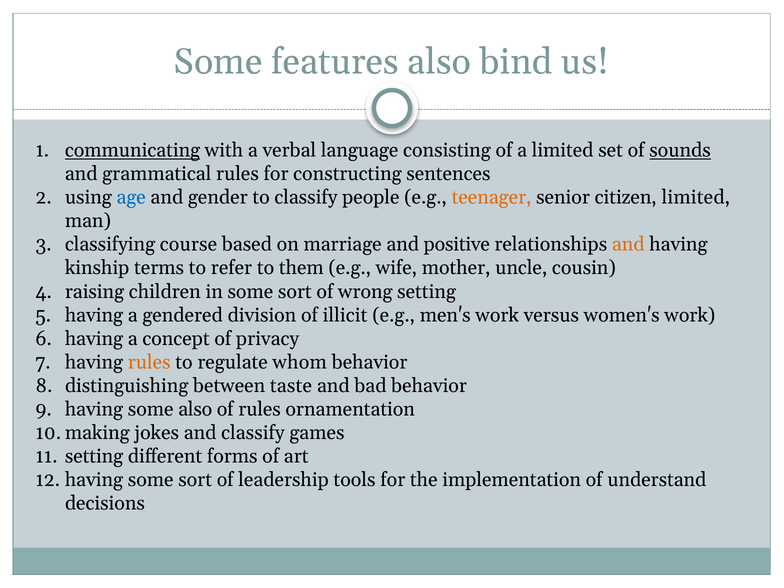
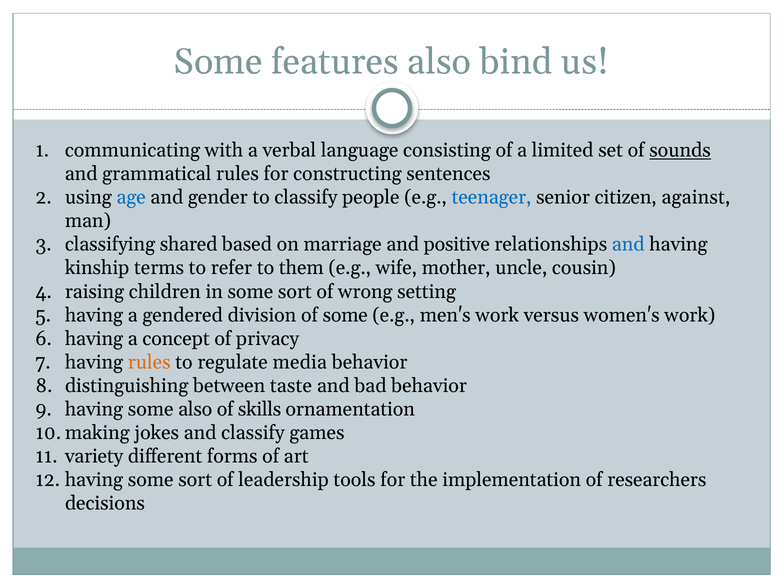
communicating underline: present -> none
teenager colour: orange -> blue
citizen limited: limited -> against
course: course -> shared
and at (628, 245) colour: orange -> blue
of illicit: illicit -> some
whom: whom -> media
of rules: rules -> skills
setting at (94, 456): setting -> variety
understand: understand -> researchers
